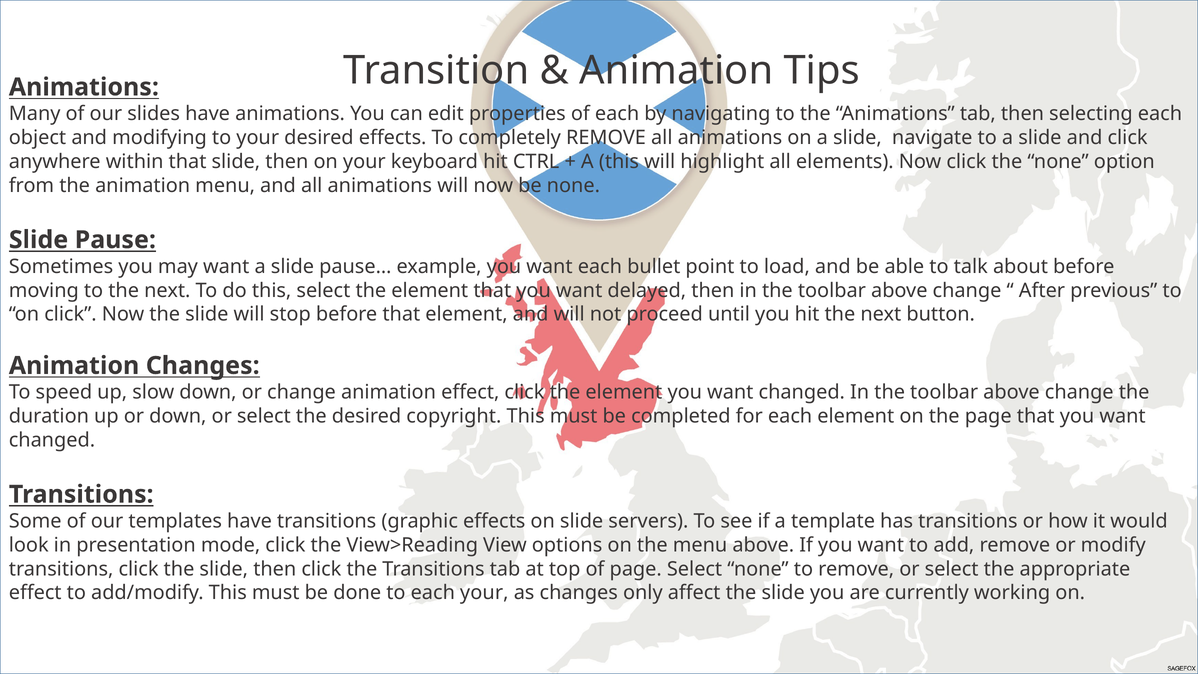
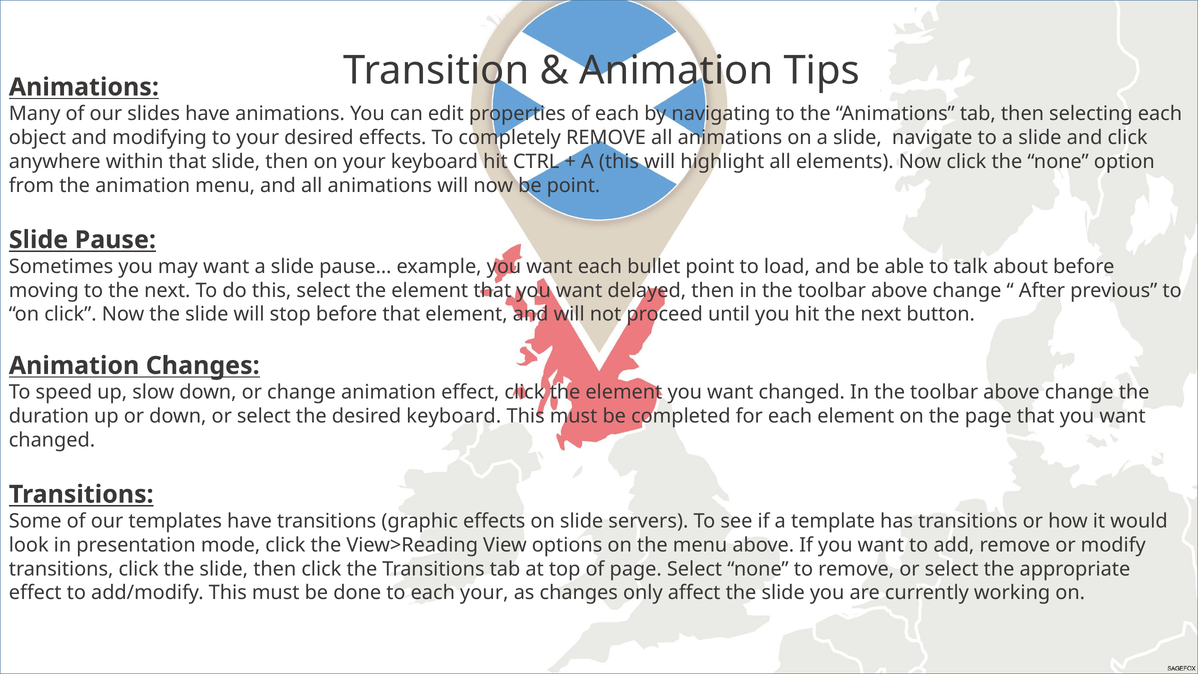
be none: none -> point
desired copyright: copyright -> keyboard
